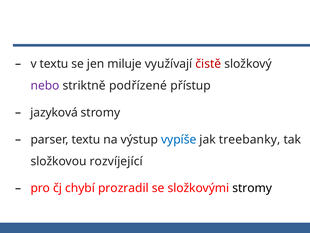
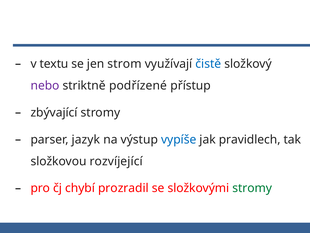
miluje: miluje -> strom
čistě colour: red -> blue
jazyková: jazyková -> zbývající
parser textu: textu -> jazyk
treebanky: treebanky -> pravidlech
stromy at (252, 188) colour: black -> green
